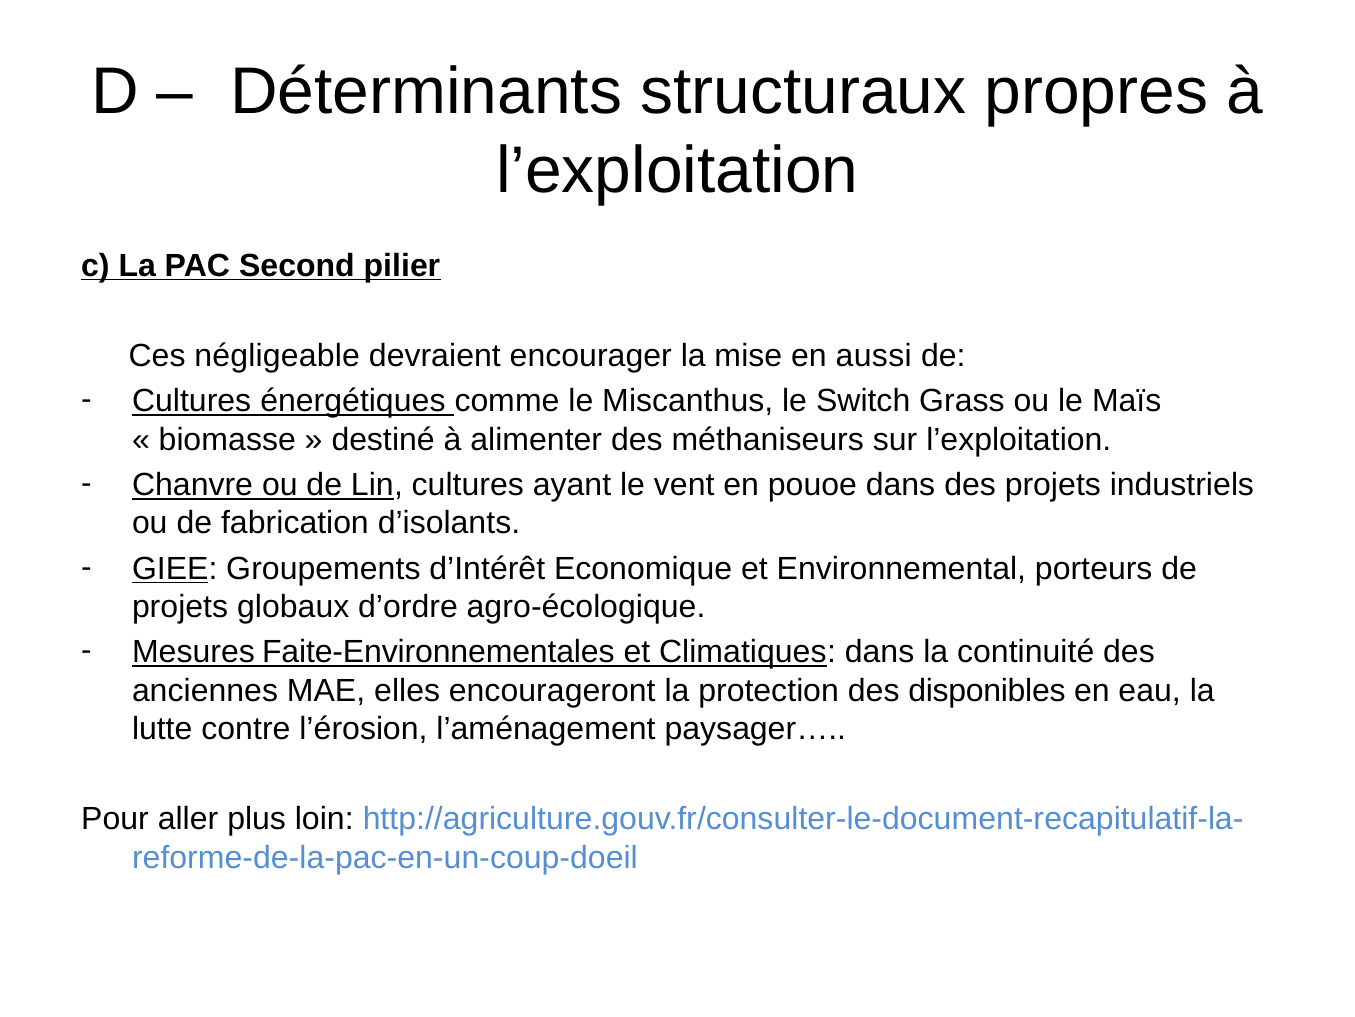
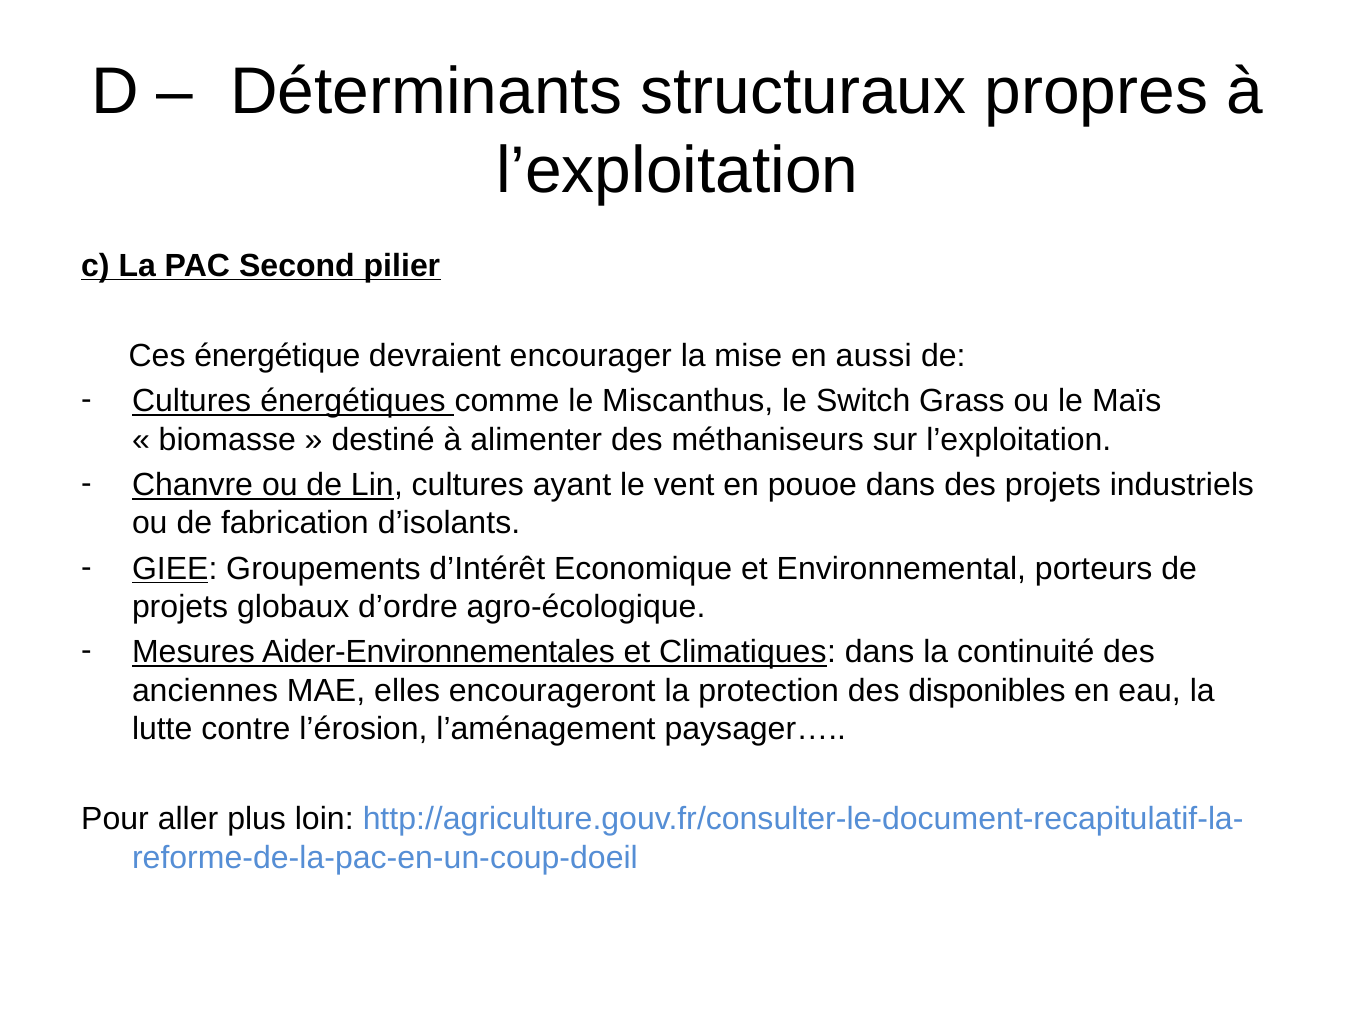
négligeable: négligeable -> énergétique
Faite-Environnementales: Faite-Environnementales -> Aider-Environnementales
